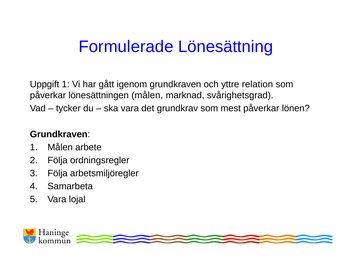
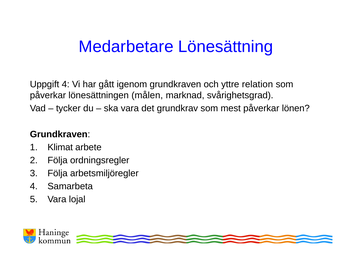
Formulerade: Formulerade -> Medarbetare
Uppgift 1: 1 -> 4
Målen at (60, 147): Målen -> Klimat
